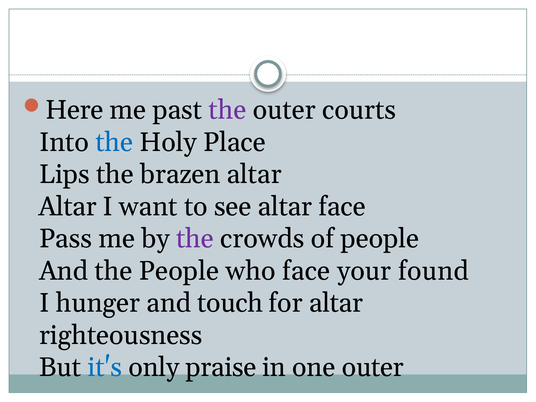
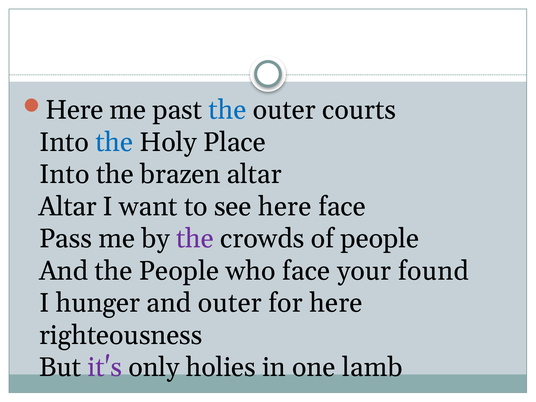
the at (227, 110) colour: purple -> blue
Lips at (64, 174): Lips -> Into
see altar: altar -> here
and touch: touch -> outer
for altar: altar -> here
it's colour: blue -> purple
praise: praise -> holies
one outer: outer -> lamb
